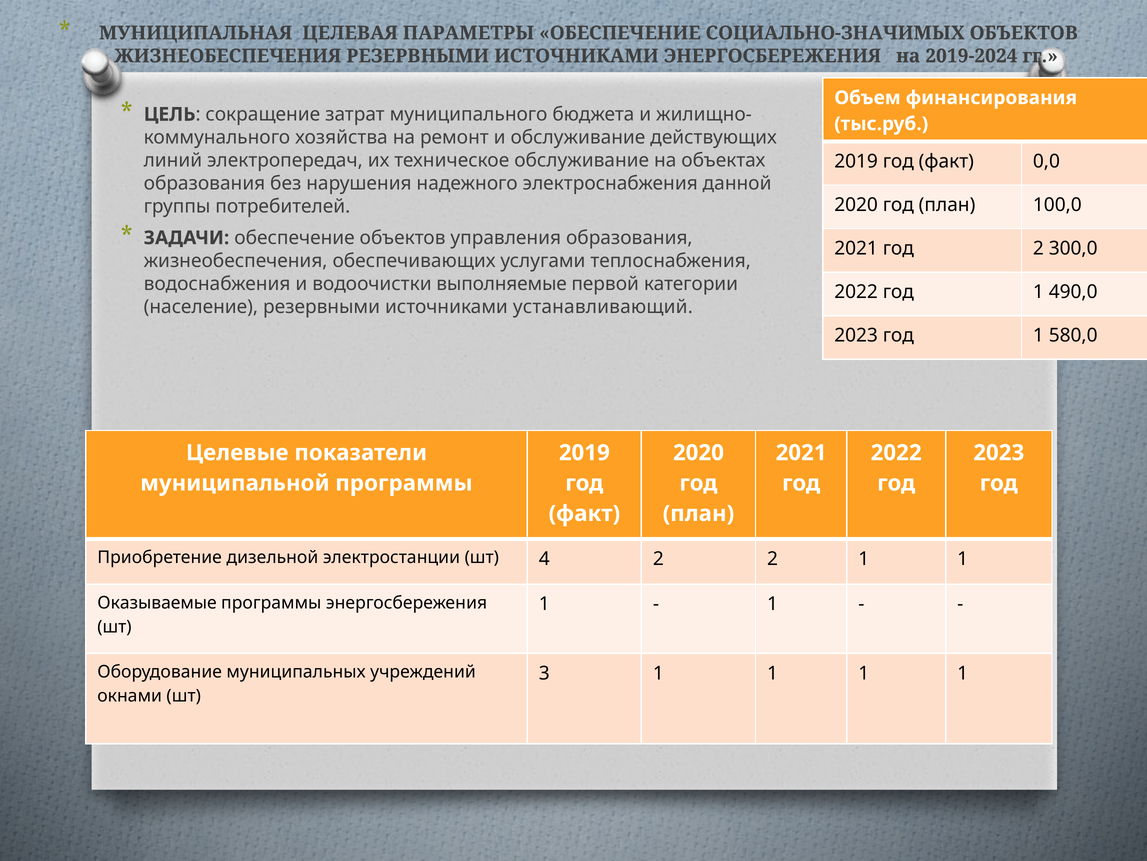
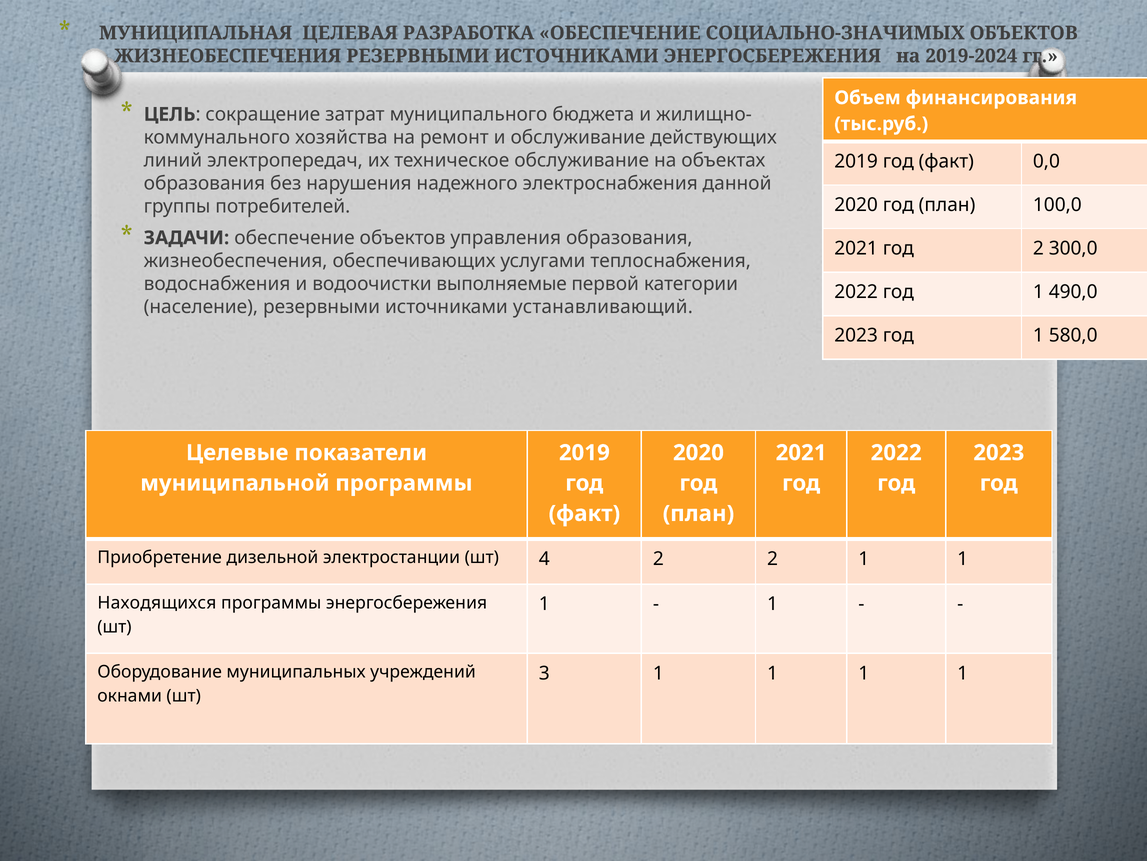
ПАРАМЕТРЫ: ПАРАМЕТРЫ -> РАЗРАБОТКА
Оказываемые: Оказываемые -> Находящихся
